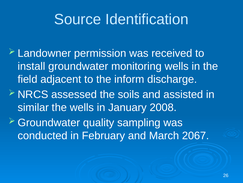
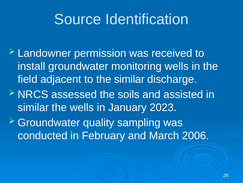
the inform: inform -> similar
2008: 2008 -> 2023
2067: 2067 -> 2006
